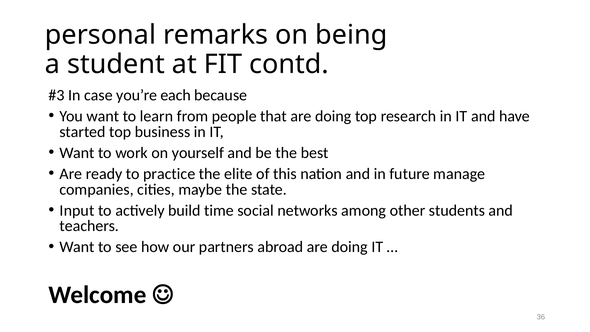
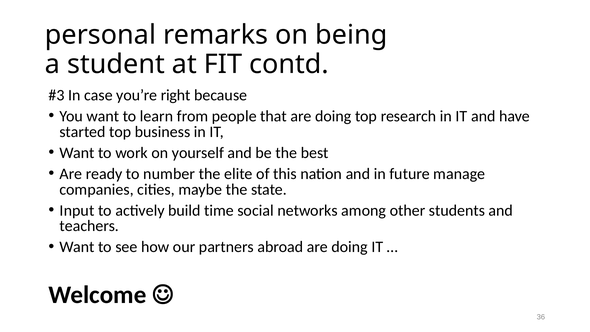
each: each -> right
practice: practice -> number
